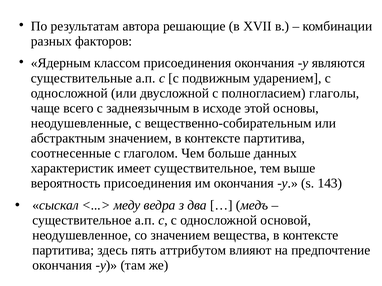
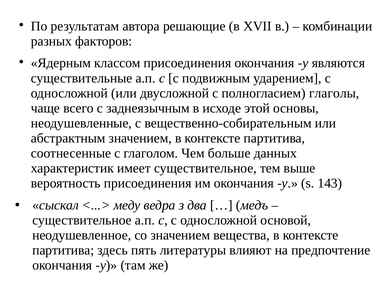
аттрибутом: аттрибутом -> литературы
